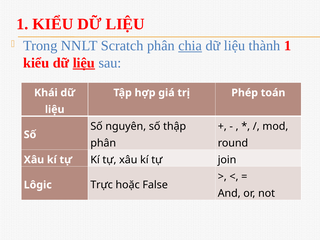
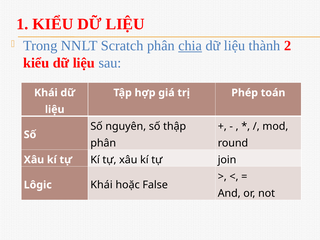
thành 1: 1 -> 2
liệu at (84, 63) underline: present -> none
Lôgic Trực: Trực -> Khái
